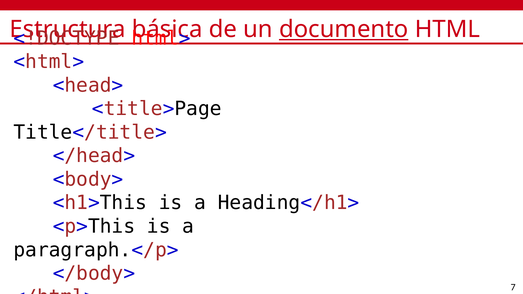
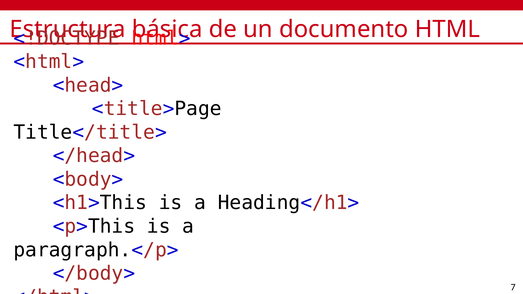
documento underline: present -> none
